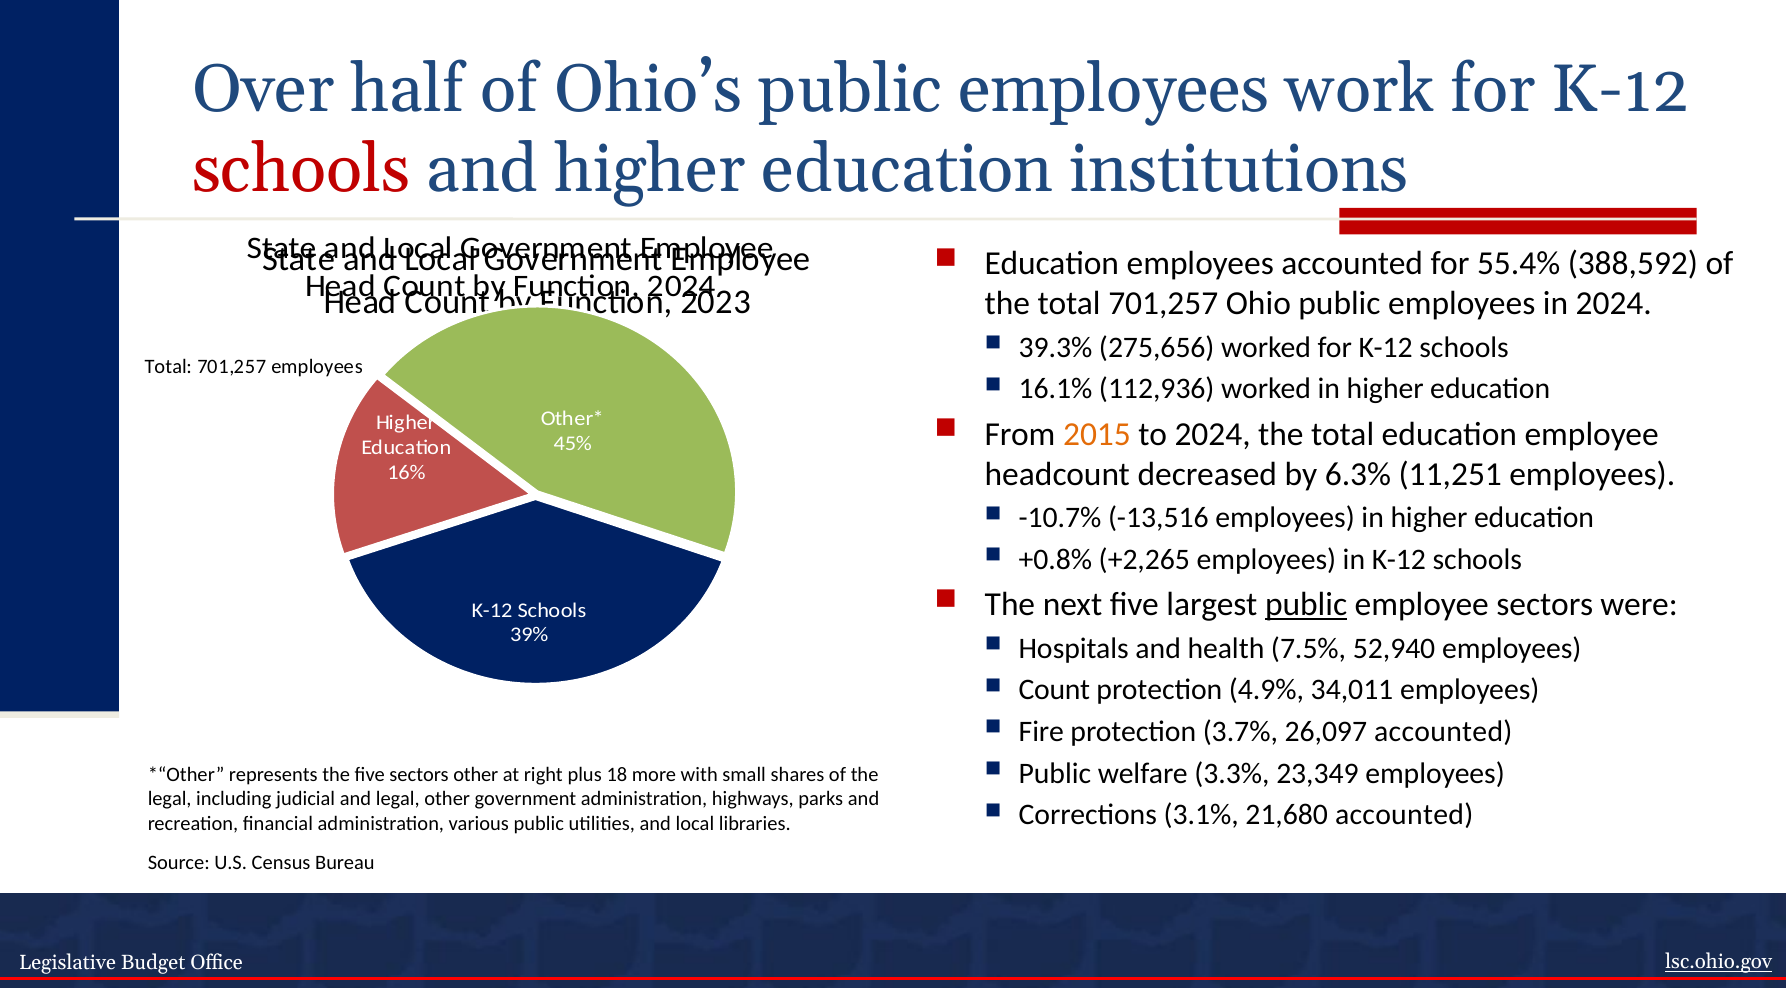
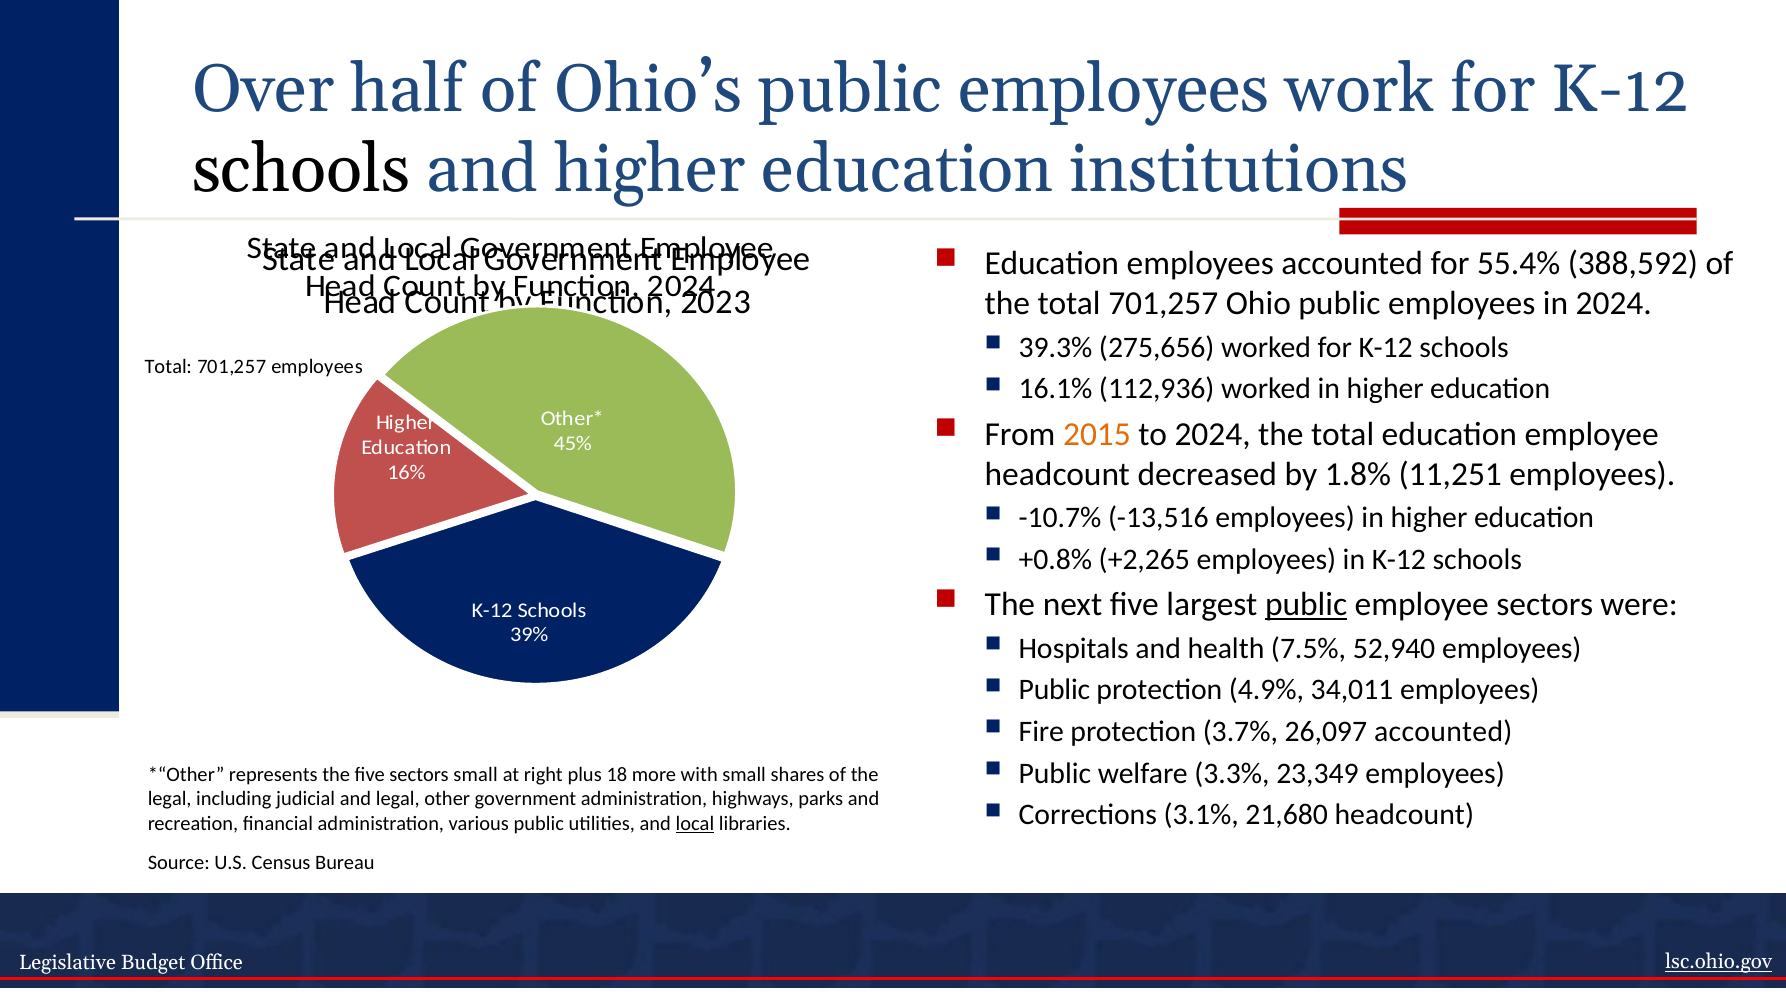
schools at (301, 169) colour: red -> black
6.3%: 6.3% -> 1.8%
Count at (1054, 690): Count -> Public
sectors other: other -> small
21,680 accounted: accounted -> headcount
local at (695, 823) underline: none -> present
